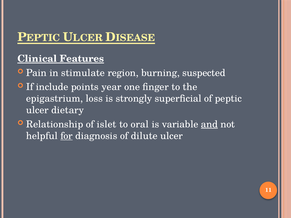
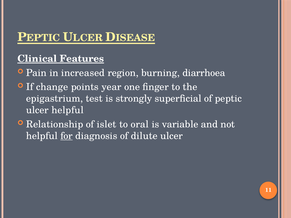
stimulate: stimulate -> increased
suspected: suspected -> diarrhoea
include: include -> change
loss: loss -> test
ulcer dietary: dietary -> helpful
and underline: present -> none
